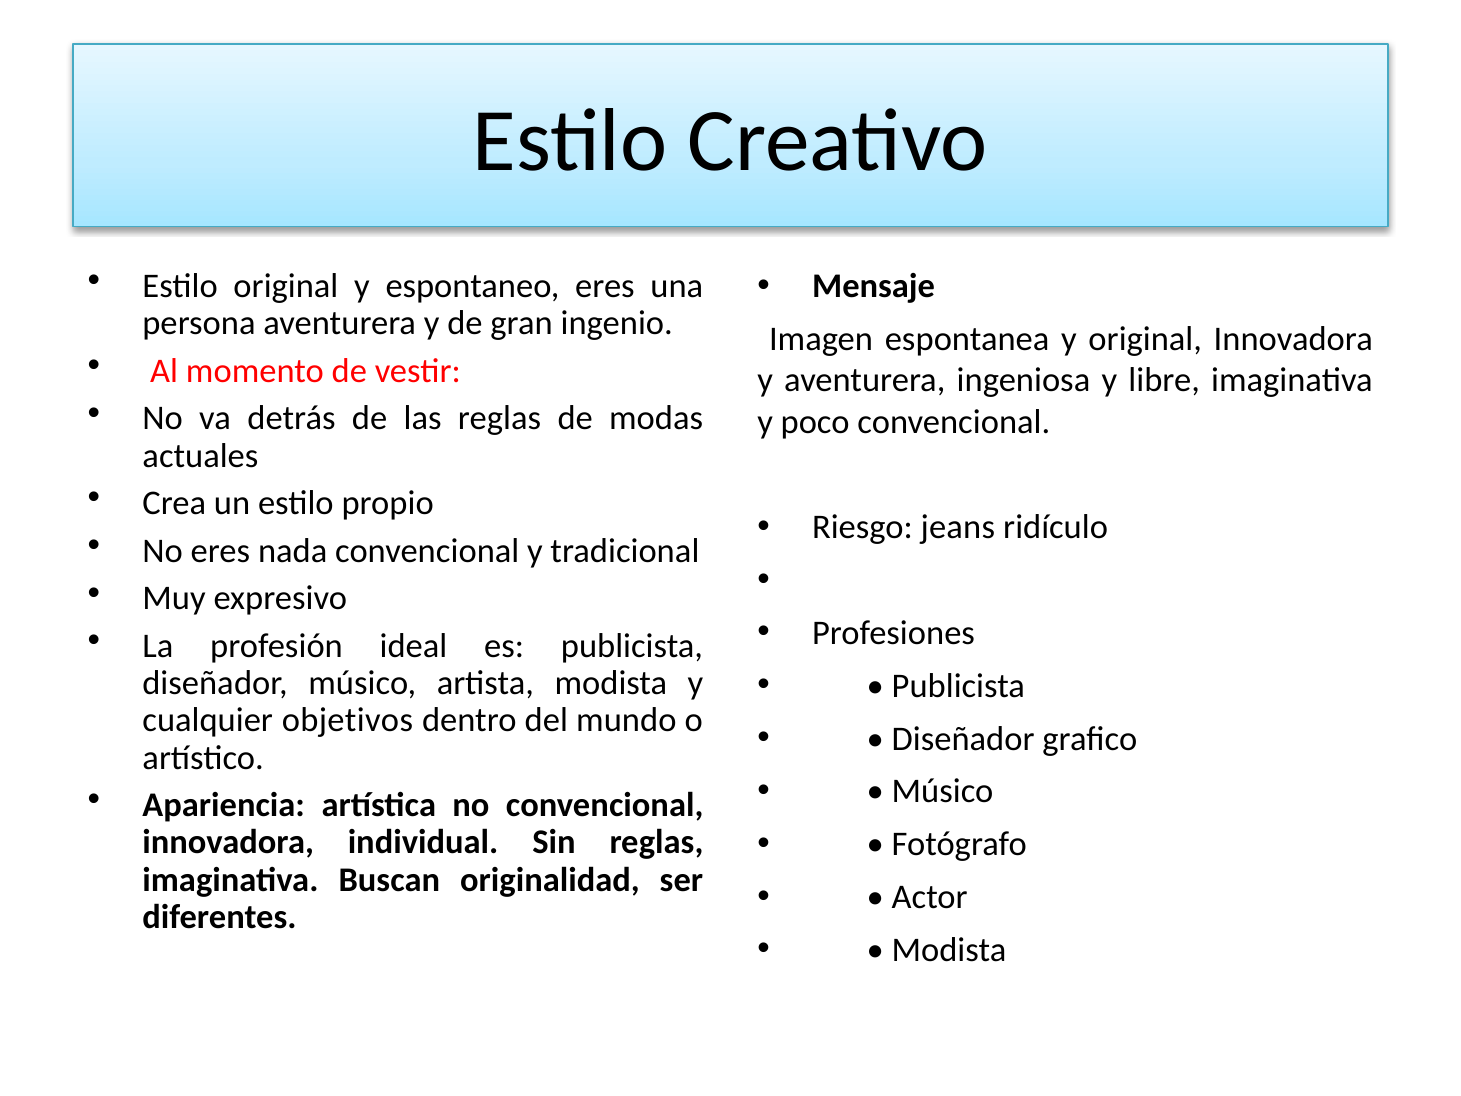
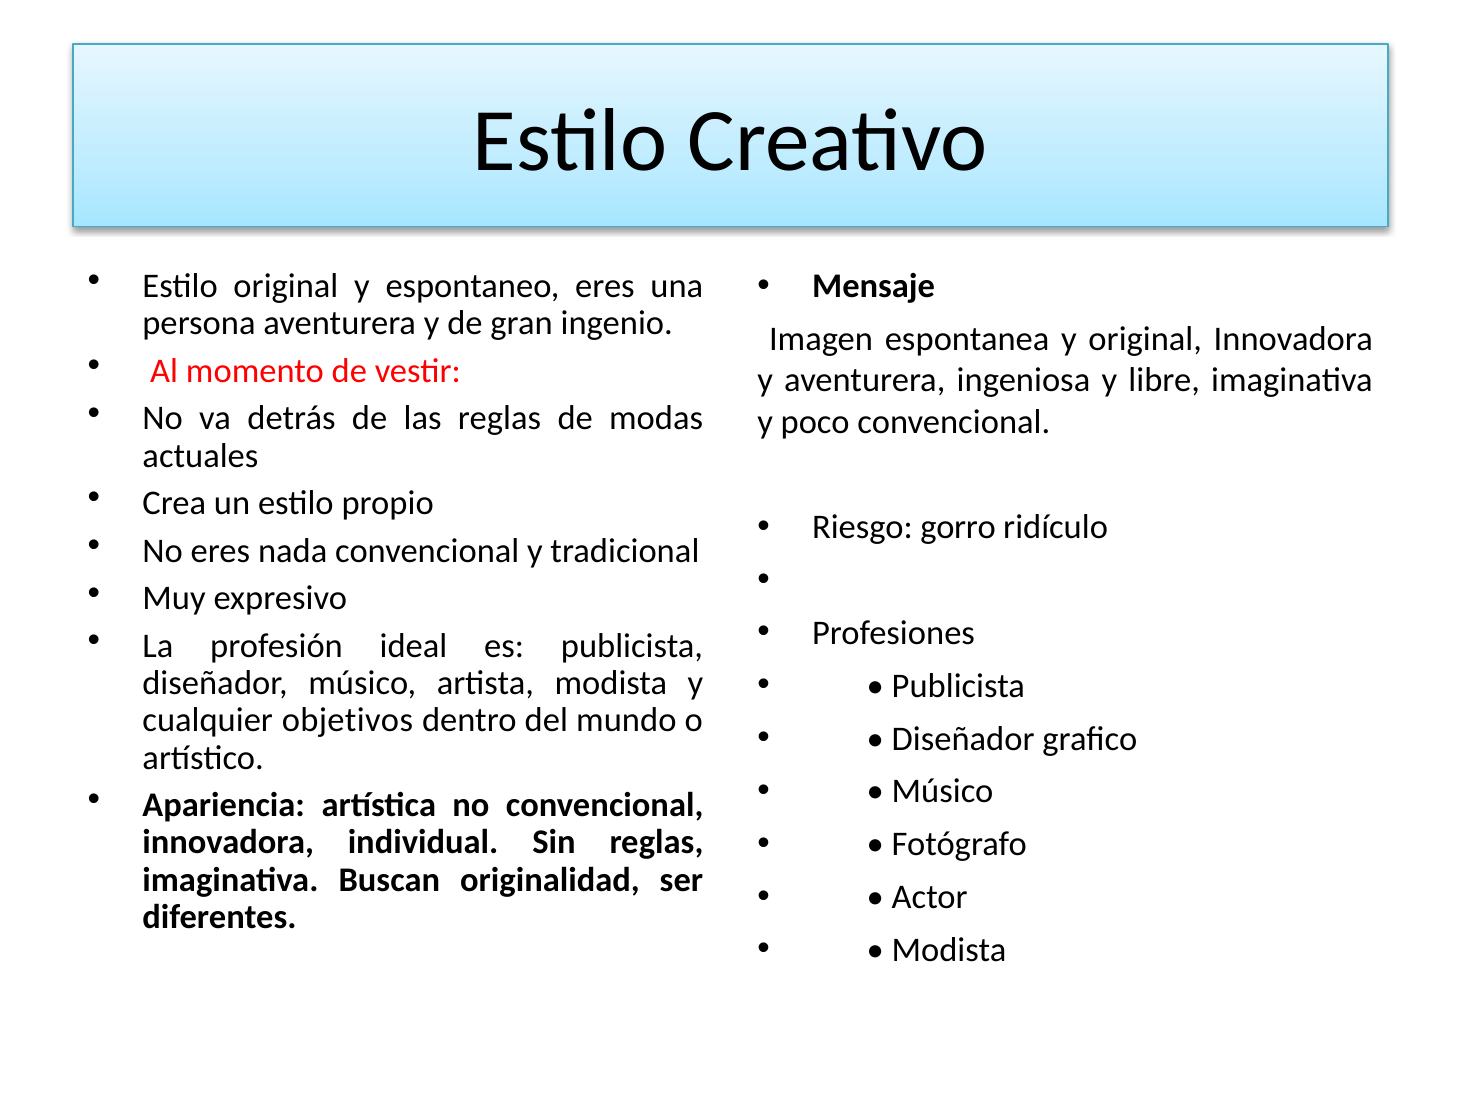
jeans: jeans -> gorro
